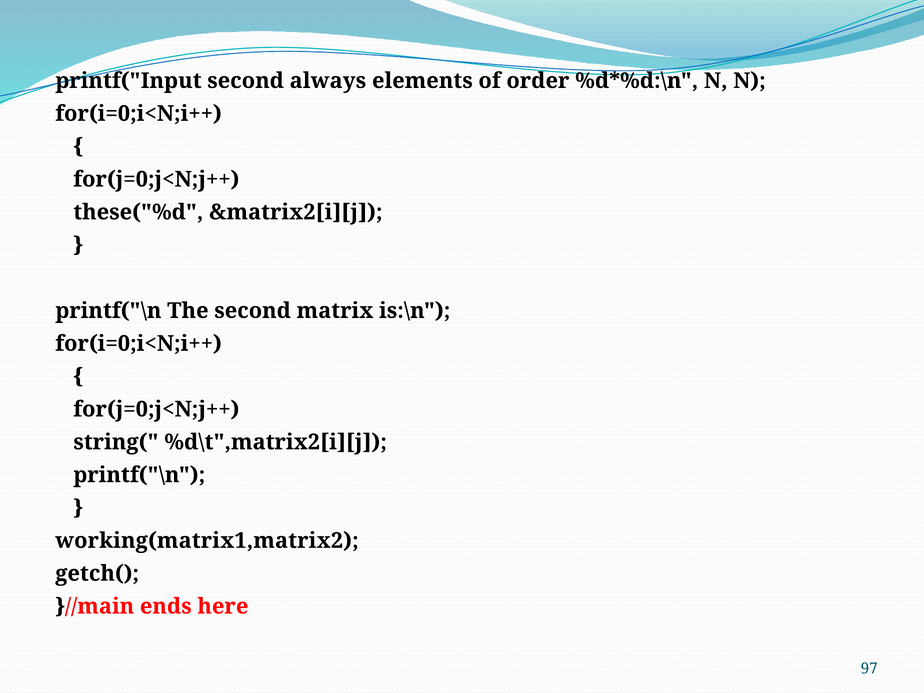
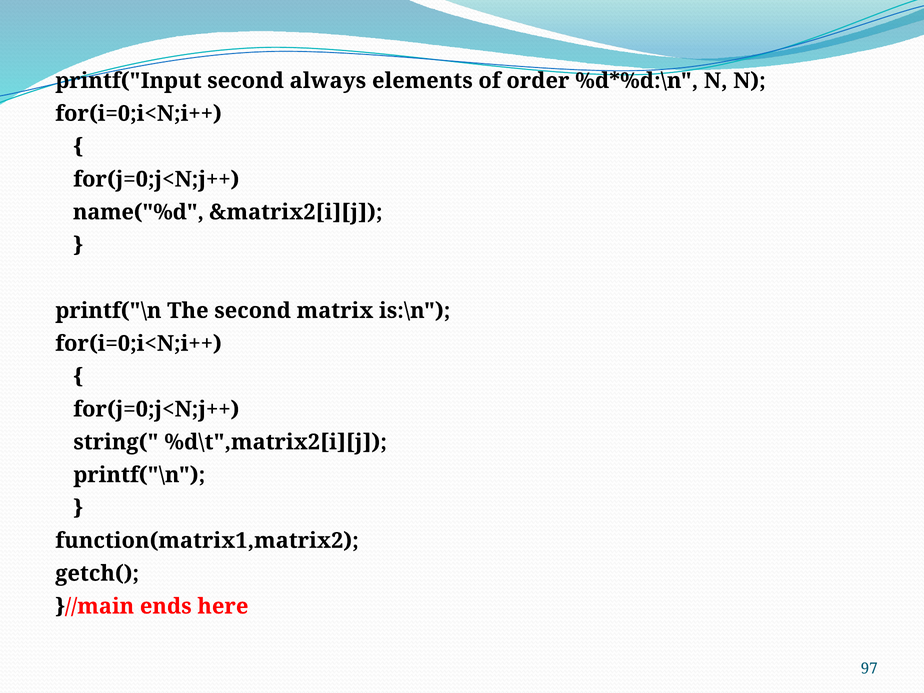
these("%d: these("%d -> name("%d
working(matrix1,matrix2: working(matrix1,matrix2 -> function(matrix1,matrix2
